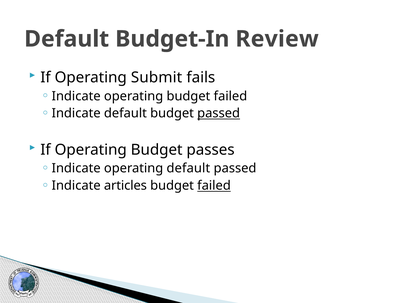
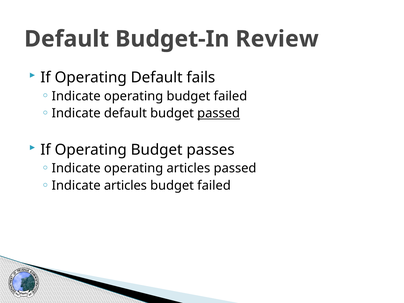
Operating Submit: Submit -> Default
operating default: default -> articles
failed at (214, 186) underline: present -> none
